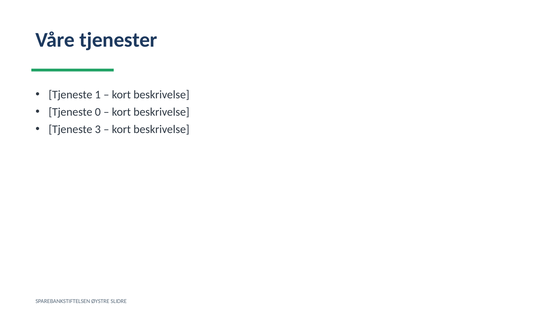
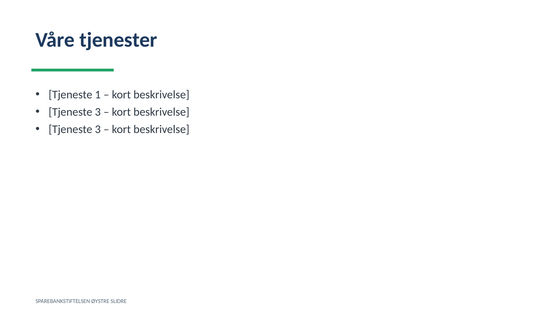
0 at (98, 112): 0 -> 3
